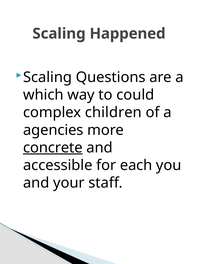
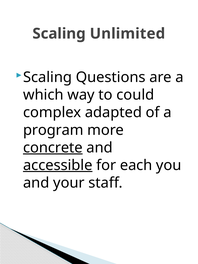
Happened: Happened -> Unlimited
children: children -> adapted
agencies: agencies -> program
accessible underline: none -> present
